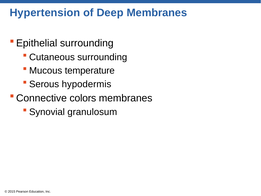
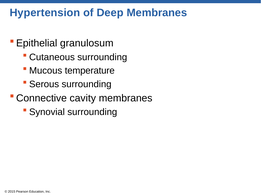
surrounding at (87, 43): surrounding -> granulosum
hypodermis at (86, 84): hypodermis -> surrounding
colors: colors -> cavity
granulosum at (92, 112): granulosum -> surrounding
